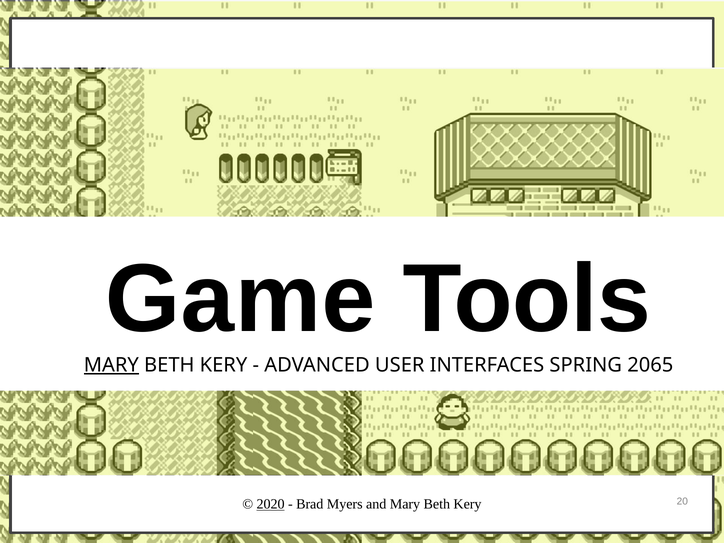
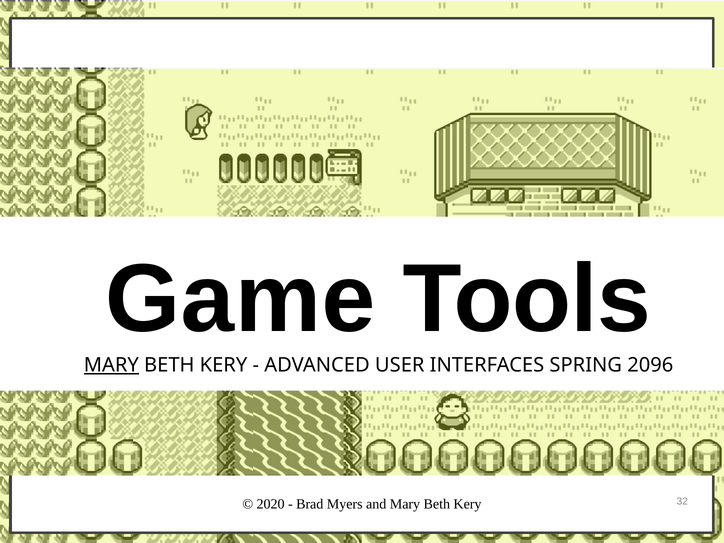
2065: 2065 -> 2096
2020 underline: present -> none
20: 20 -> 32
